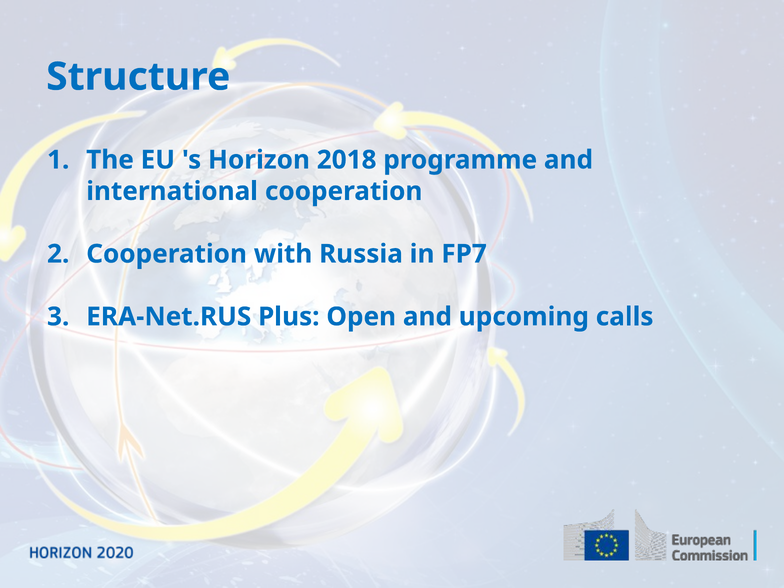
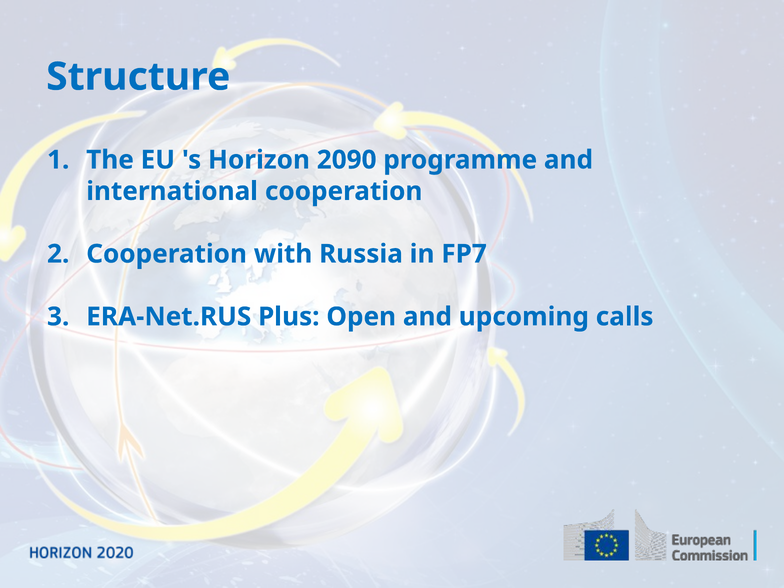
2018: 2018 -> 2090
